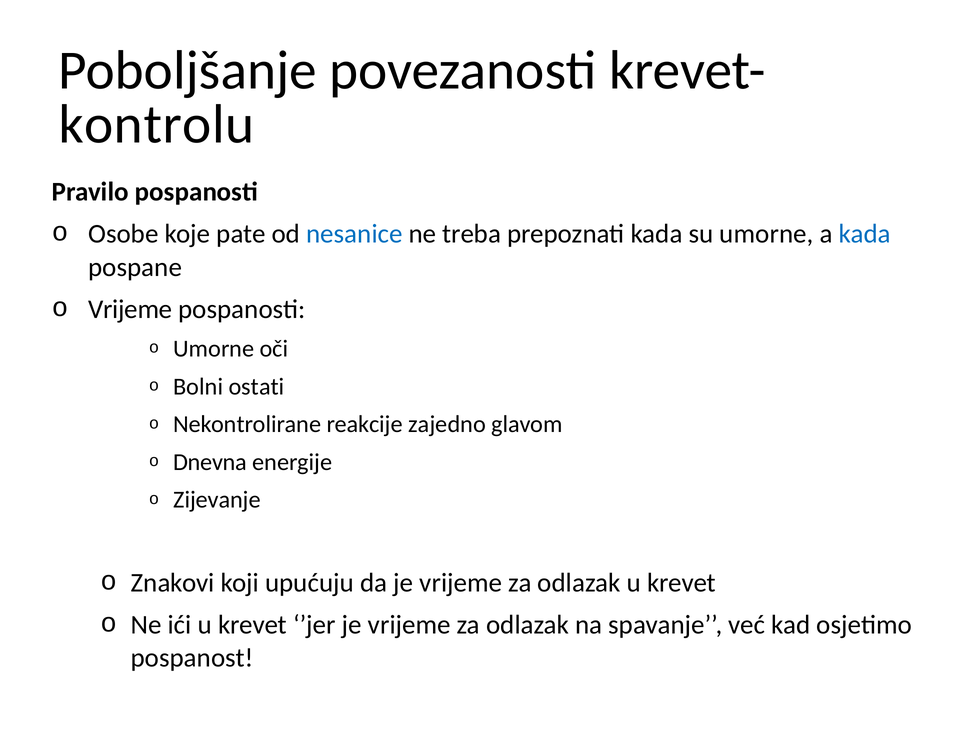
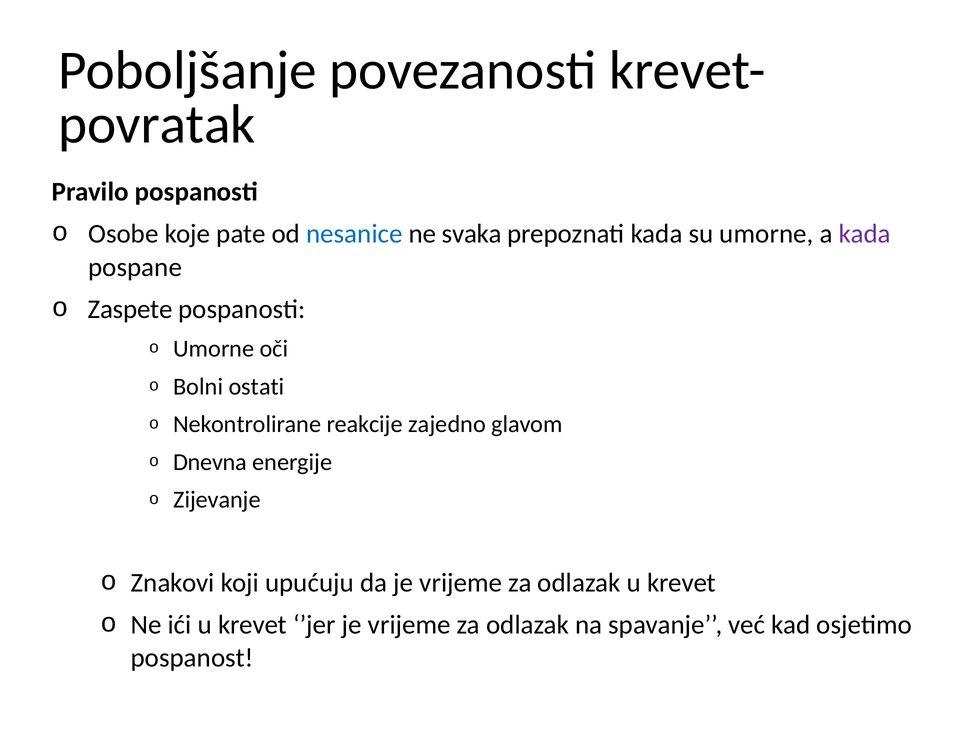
kontrolu: kontrolu -> povratak
treba: treba -> svaka
kada at (865, 234) colour: blue -> purple
Vrijeme at (130, 309): Vrijeme -> Zaspete
